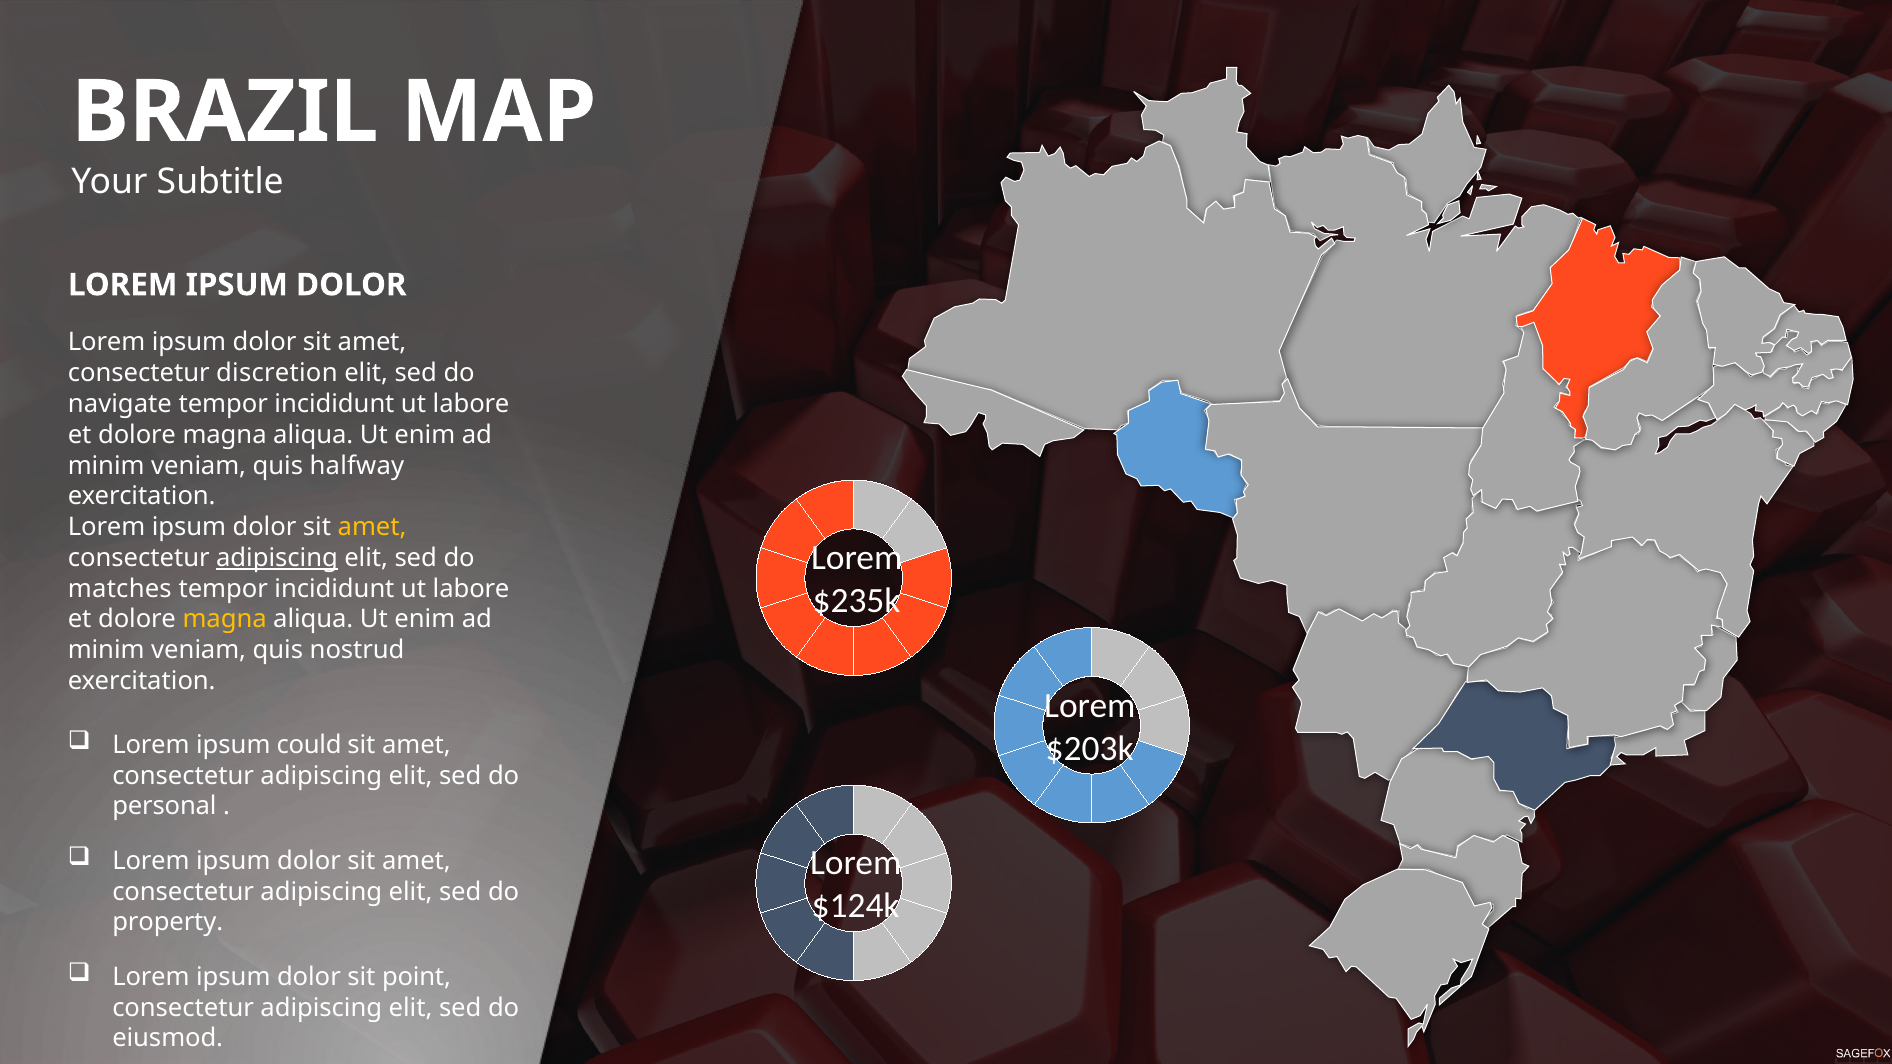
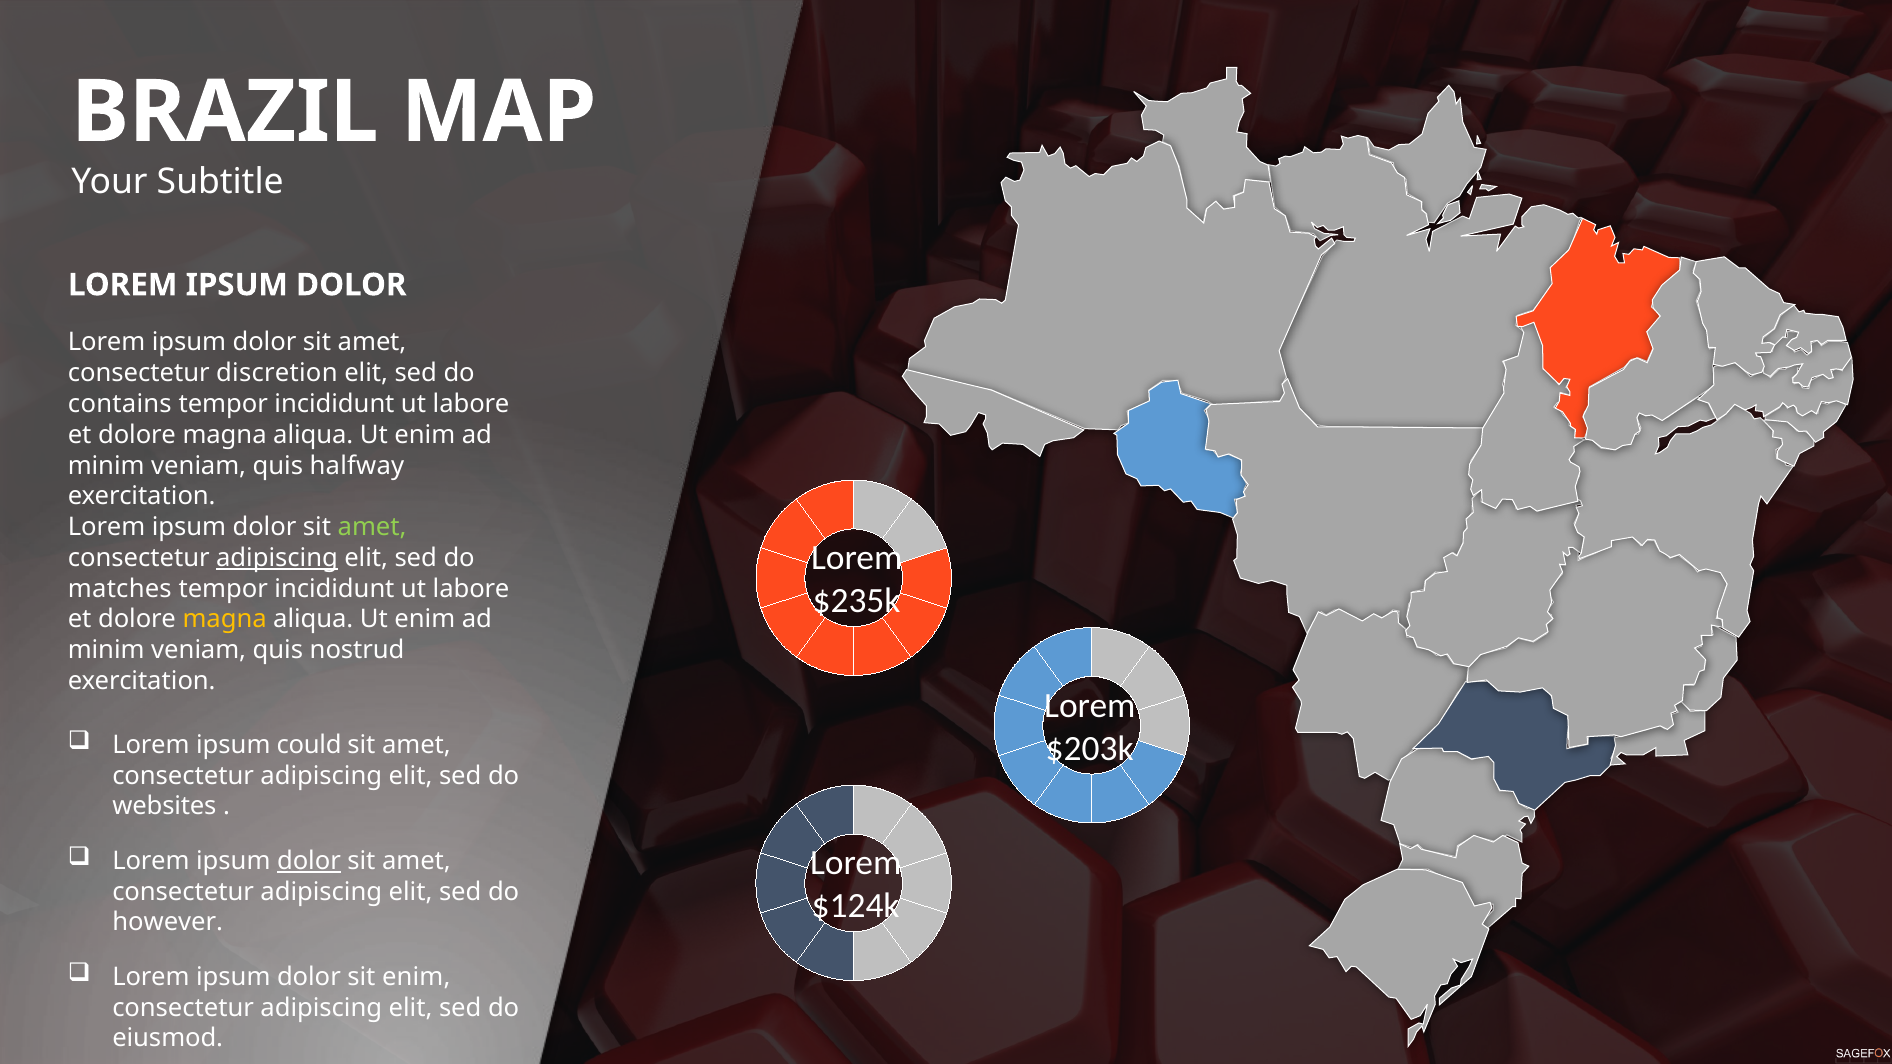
navigate: navigate -> contains
amet at (372, 527) colour: yellow -> light green
personal: personal -> websites
dolor at (309, 861) underline: none -> present
property: property -> however
sit point: point -> enim
